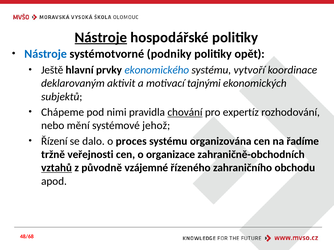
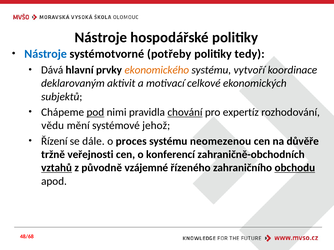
Nástroje at (101, 37) underline: present -> none
podniky: podniky -> potřeby
opět: opět -> tedy
Ještě: Ještě -> Dává
ekonomického colour: blue -> orange
tajnými: tajnými -> celkové
pod underline: none -> present
nebo: nebo -> vědu
dalo: dalo -> dále
organizována: organizována -> neomezenou
řadíme: řadíme -> důvěře
organizace: organizace -> konferencí
obchodu underline: none -> present
